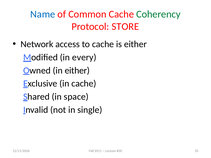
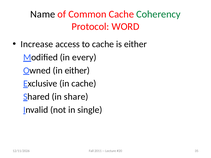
Name colour: blue -> black
STORE: STORE -> WORD
Network: Network -> Increase
space: space -> share
